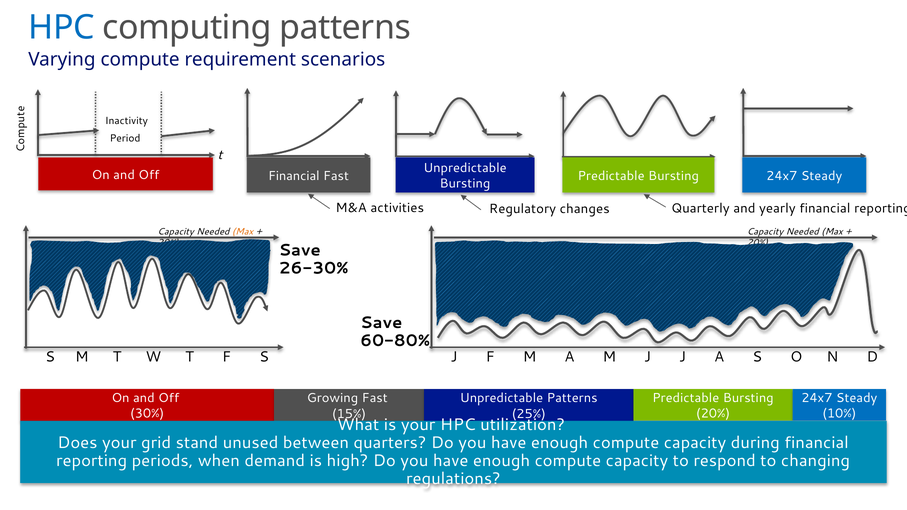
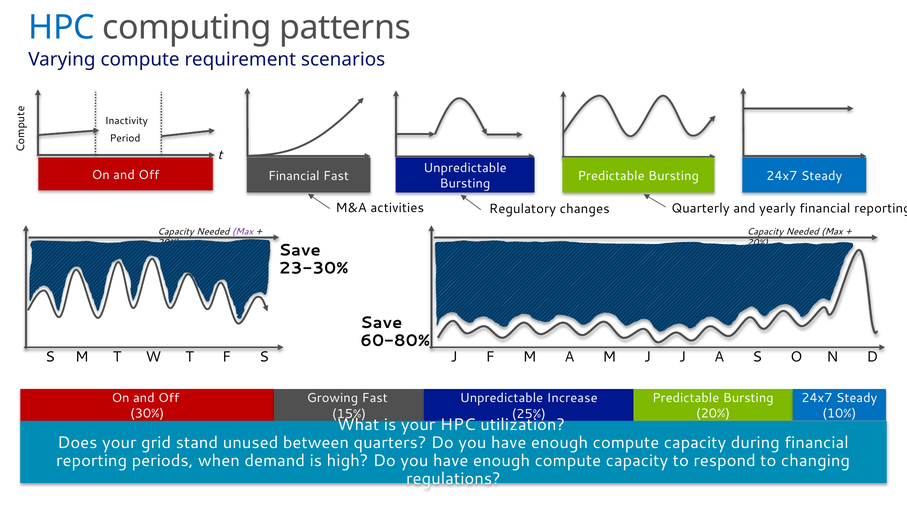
Max at (243, 232) colour: orange -> purple
26-30%: 26-30% -> 23-30%
Unpredictable Patterns: Patterns -> Increase
